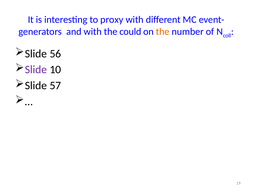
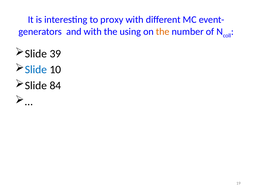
could: could -> using
56: 56 -> 39
Slide at (36, 70) colour: purple -> blue
57: 57 -> 84
